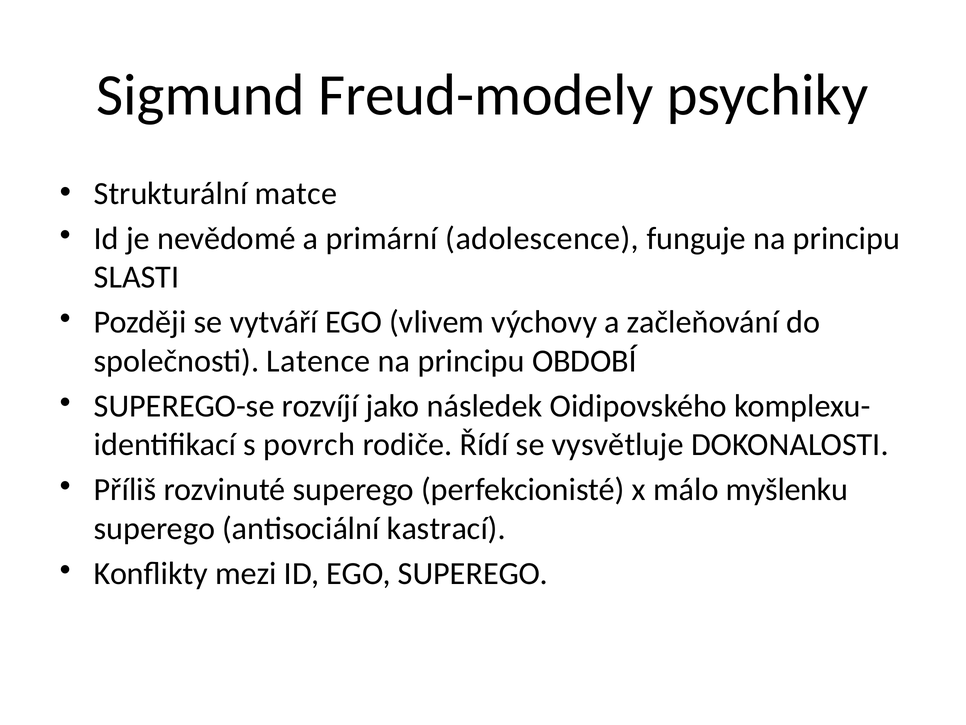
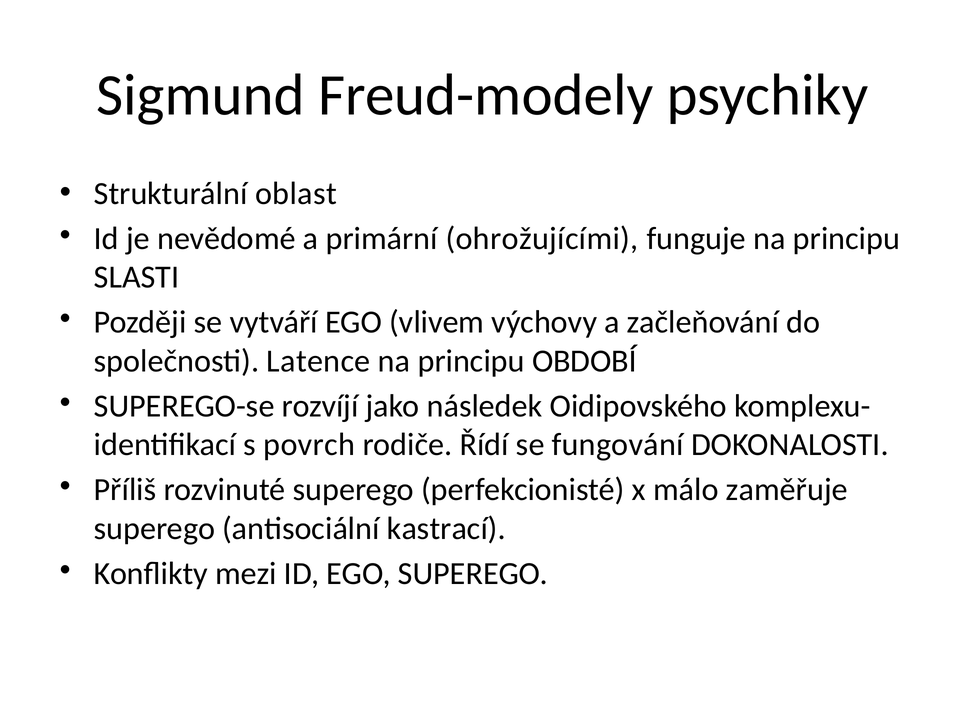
matce: matce -> oblast
adolescence: adolescence -> ohrožujícími
vysvětluje: vysvětluje -> fungování
myšlenku: myšlenku -> zaměřuje
